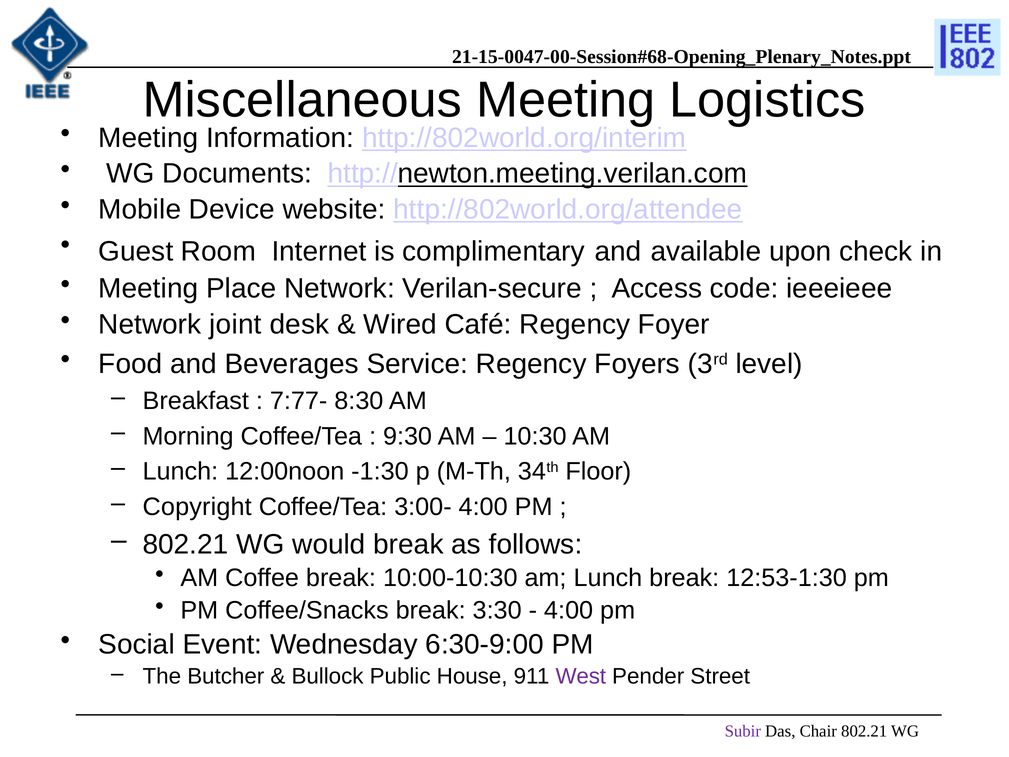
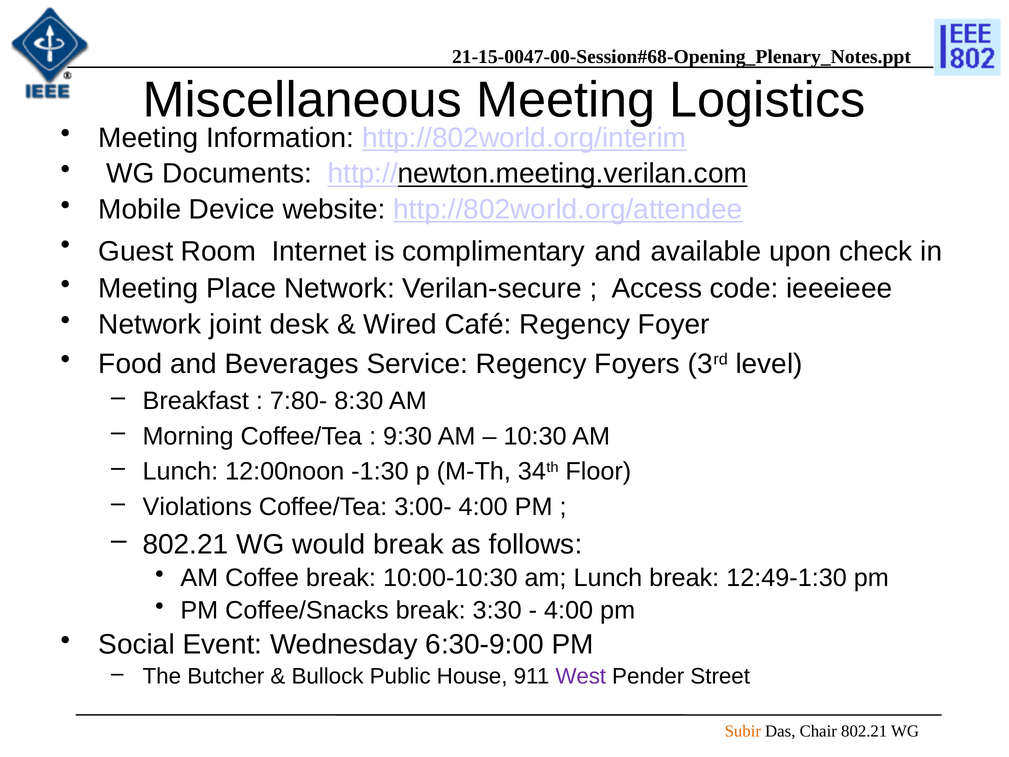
7:77-: 7:77- -> 7:80-
Copyright: Copyright -> Violations
12:53-1:30: 12:53-1:30 -> 12:49-1:30
Subir colour: purple -> orange
